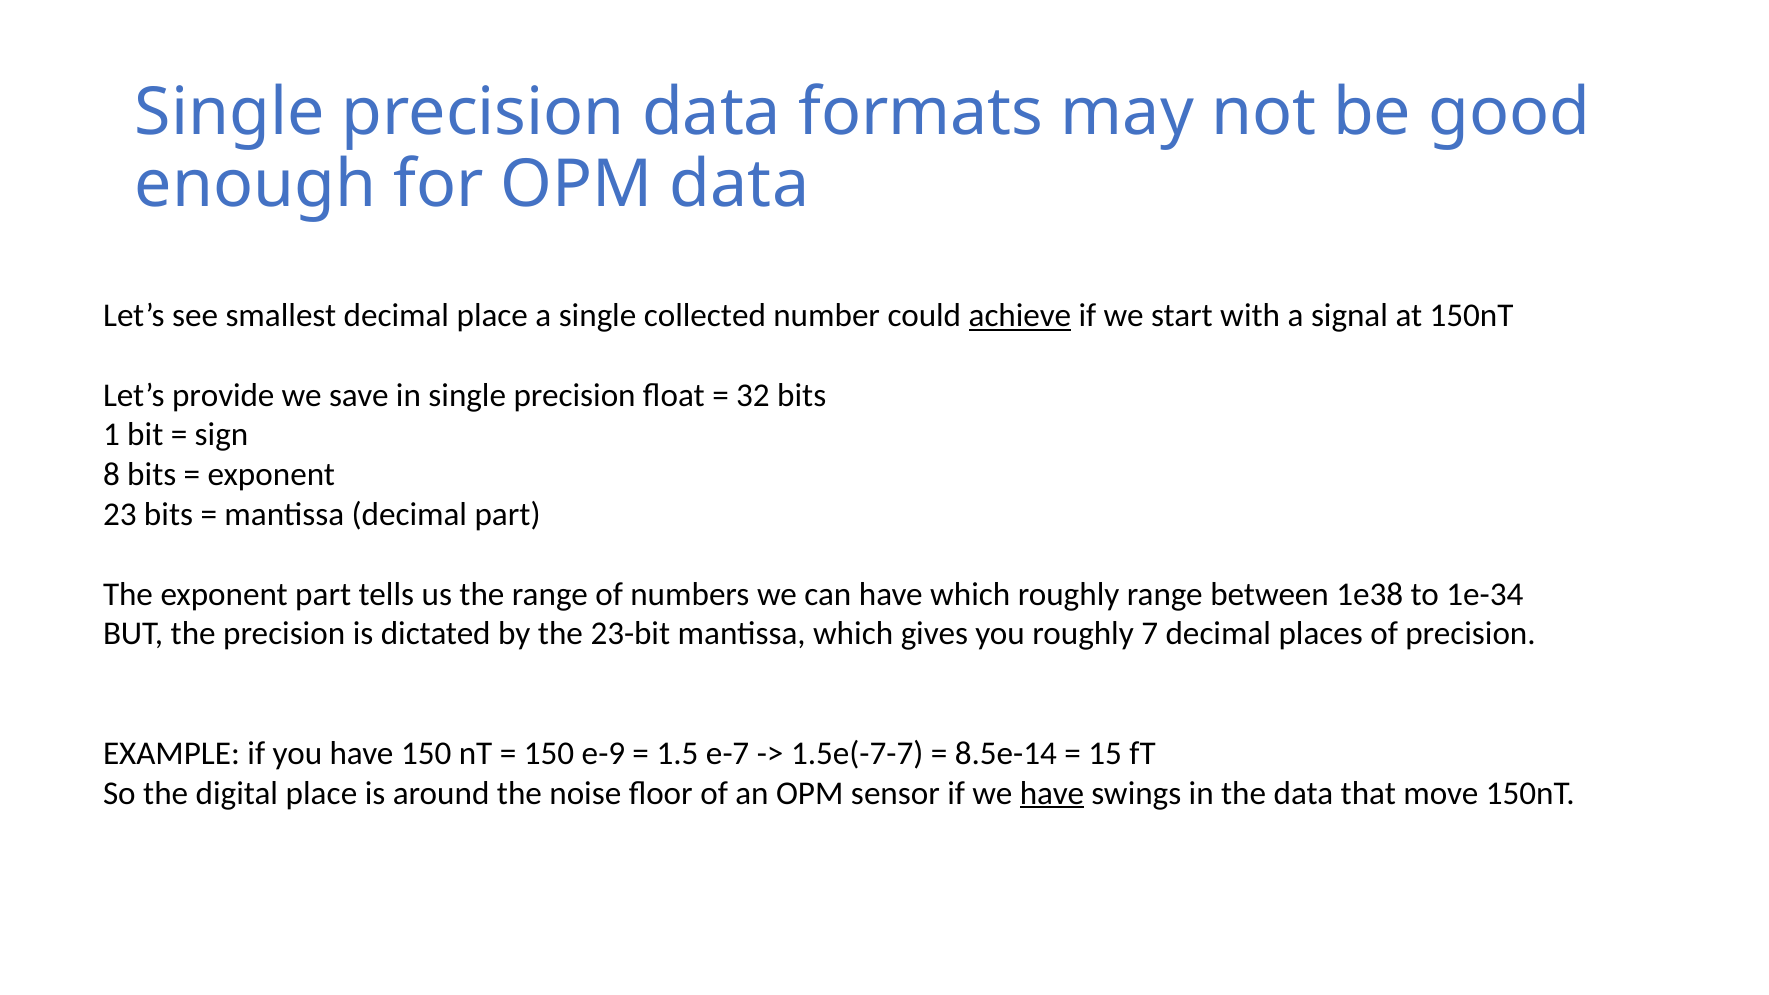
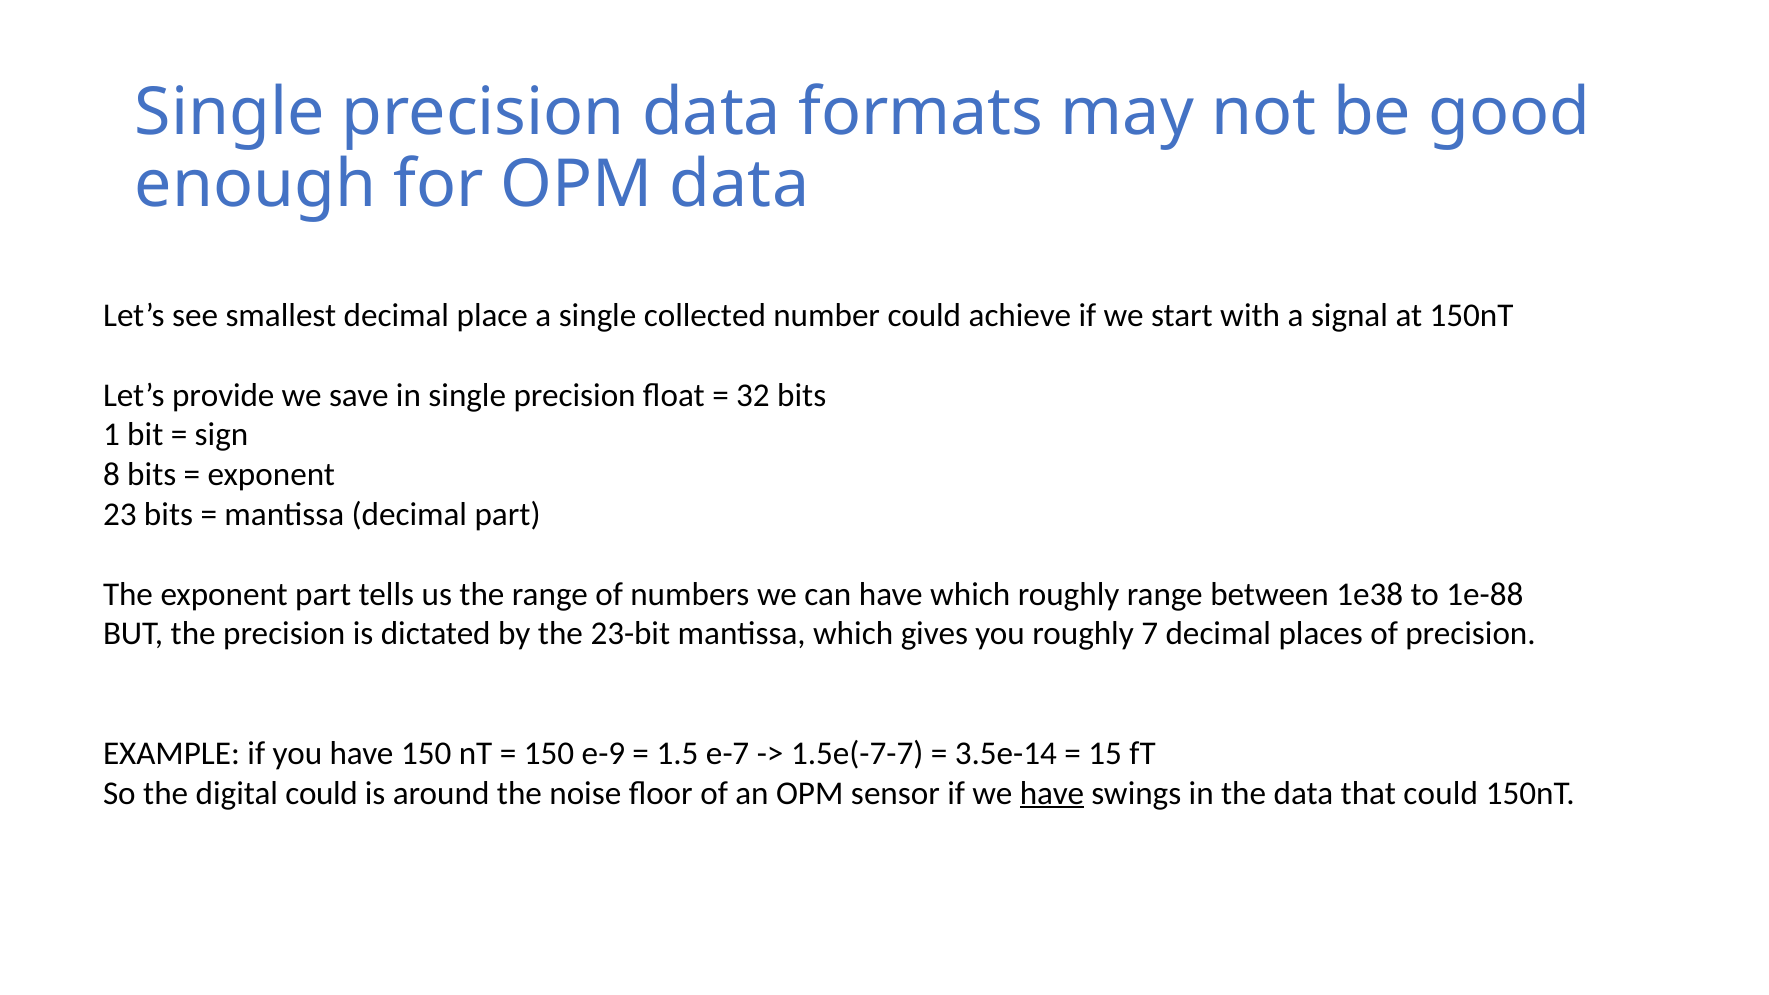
achieve underline: present -> none
1e-34: 1e-34 -> 1e-88
8.5e-14: 8.5e-14 -> 3.5e-14
digital place: place -> could
that move: move -> could
